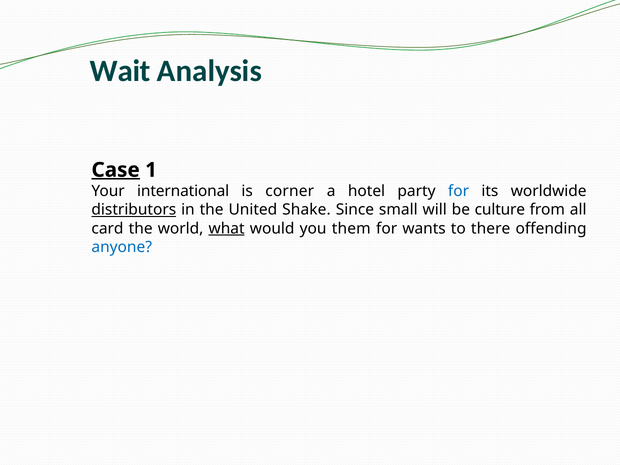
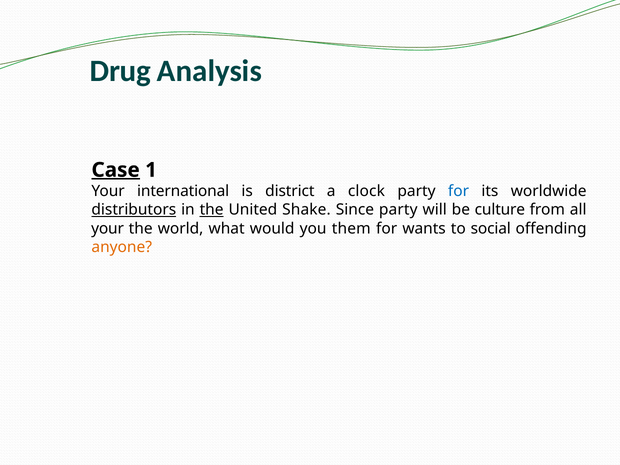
Wait: Wait -> Drug
corner: corner -> district
hotel: hotel -> clock
the at (212, 210) underline: none -> present
Since small: small -> party
card at (107, 228): card -> your
what underline: present -> none
there: there -> social
anyone colour: blue -> orange
